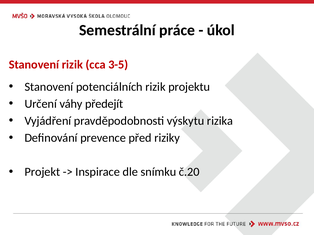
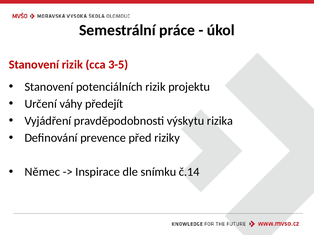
Projekt: Projekt -> Němec
č.20: č.20 -> č.14
